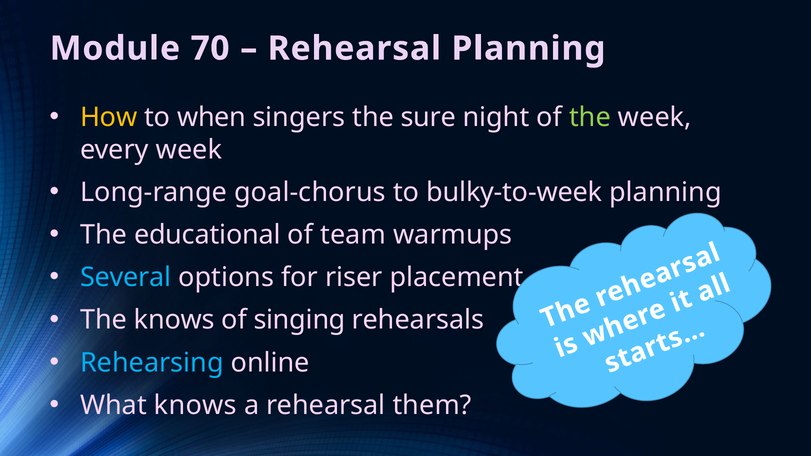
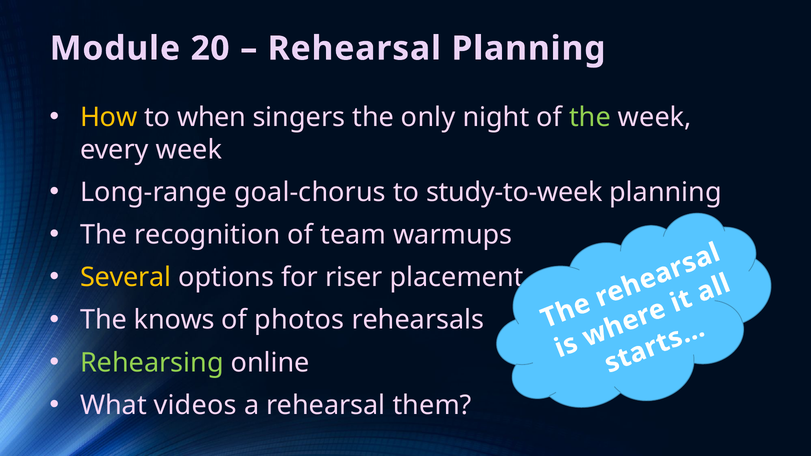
70: 70 -> 20
sure: sure -> only
bulky-to-week: bulky-to-week -> study-to-week
educational: educational -> recognition
Several colour: light blue -> yellow
singing: singing -> photos
Rehearsing colour: light blue -> light green
What knows: knows -> videos
